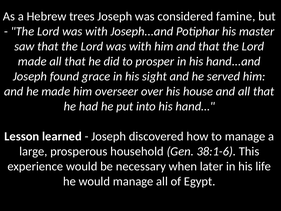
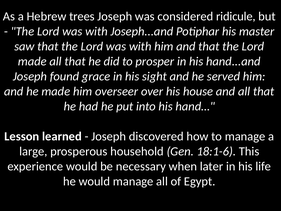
famine: famine -> ridicule
38:1-6: 38:1-6 -> 18:1-6
